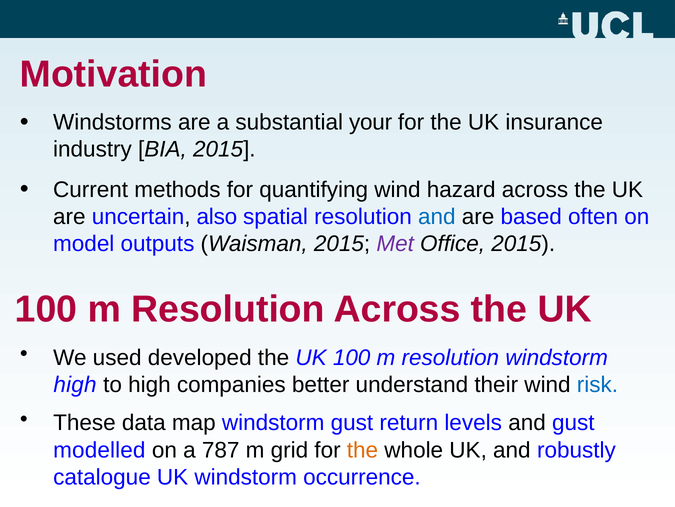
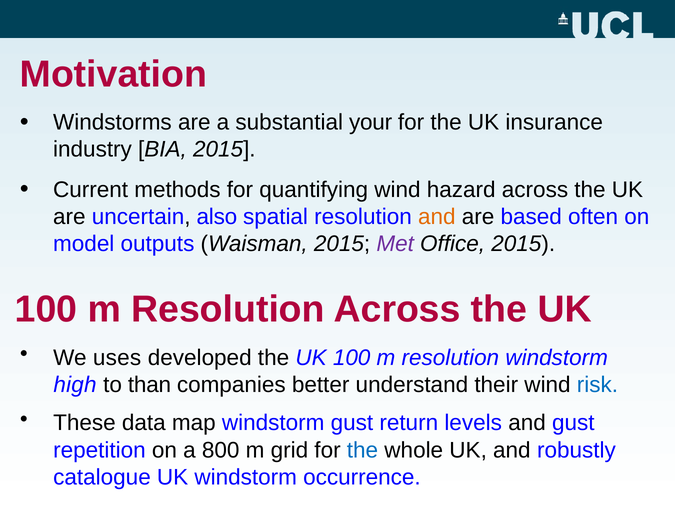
and at (437, 216) colour: blue -> orange
used: used -> uses
to high: high -> than
modelled: modelled -> repetition
787: 787 -> 800
the at (362, 449) colour: orange -> blue
